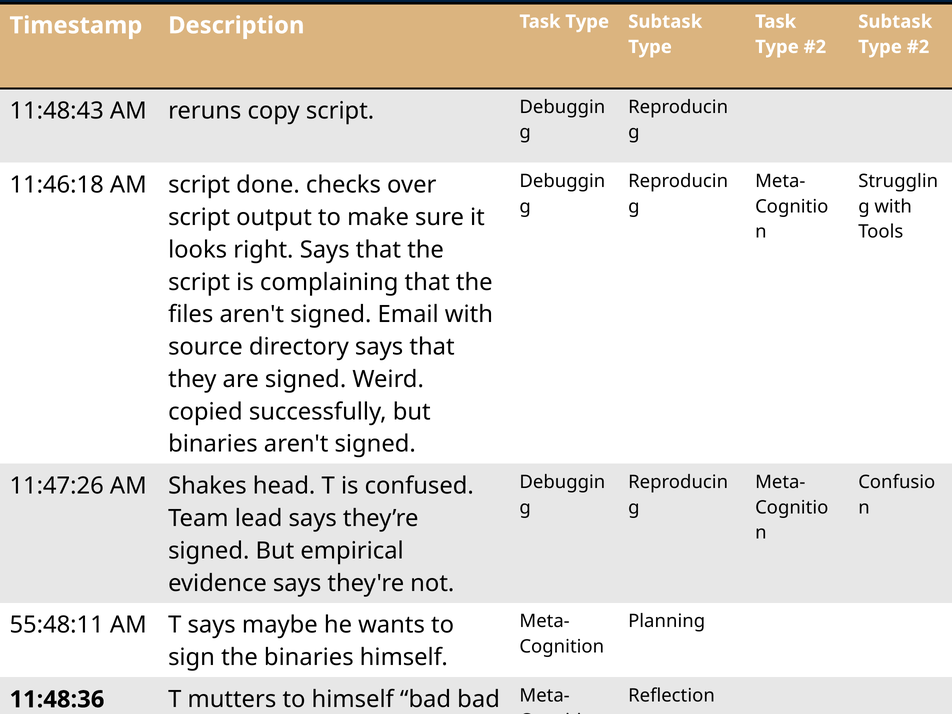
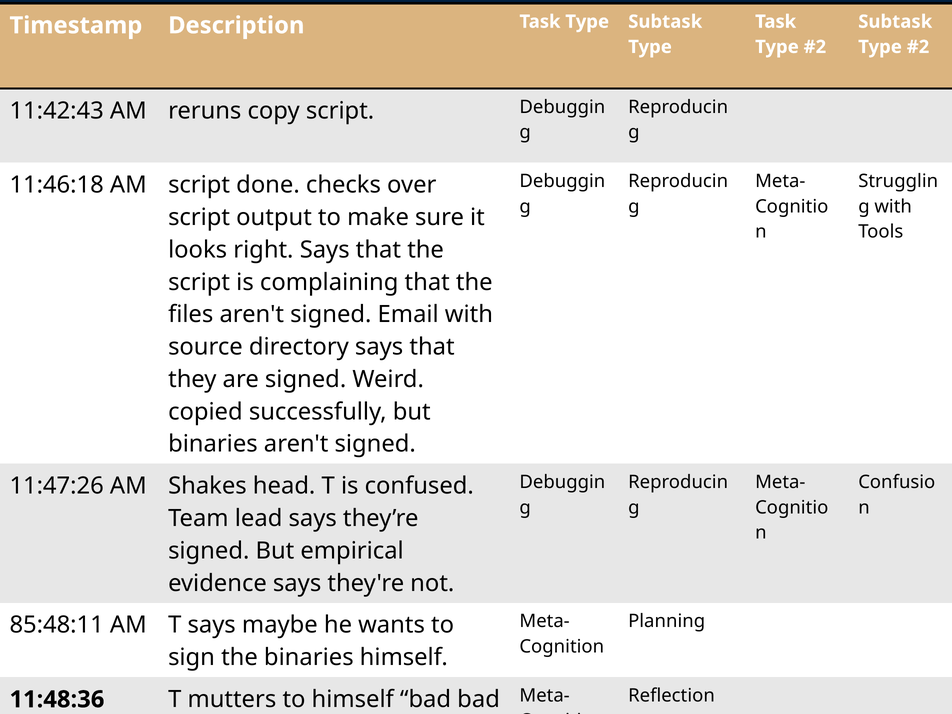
11:48:43: 11:48:43 -> 11:42:43
55:48:11: 55:48:11 -> 85:48:11
